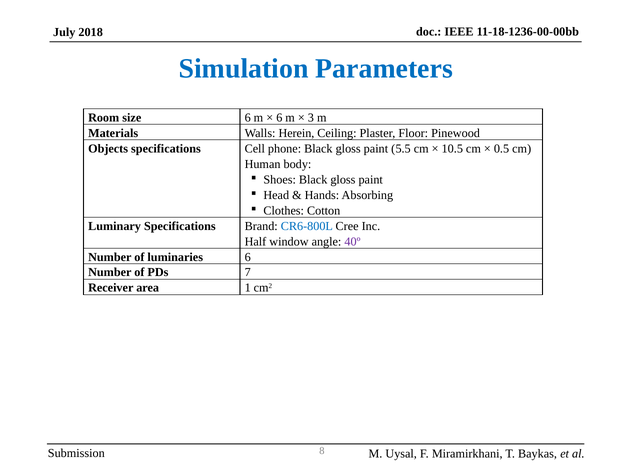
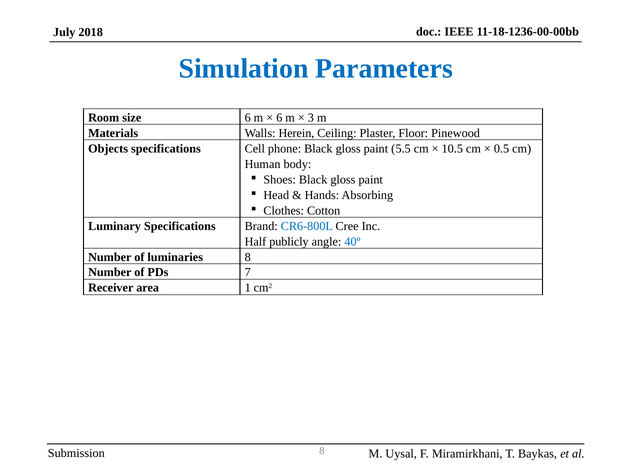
window: window -> publicly
40º colour: purple -> blue
luminaries 6: 6 -> 8
